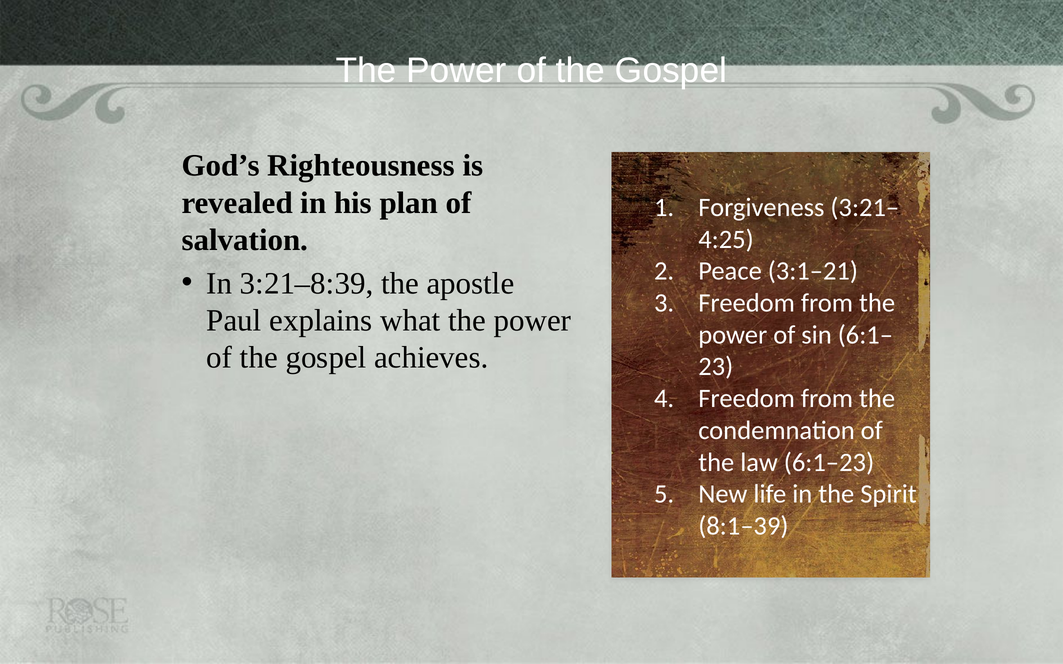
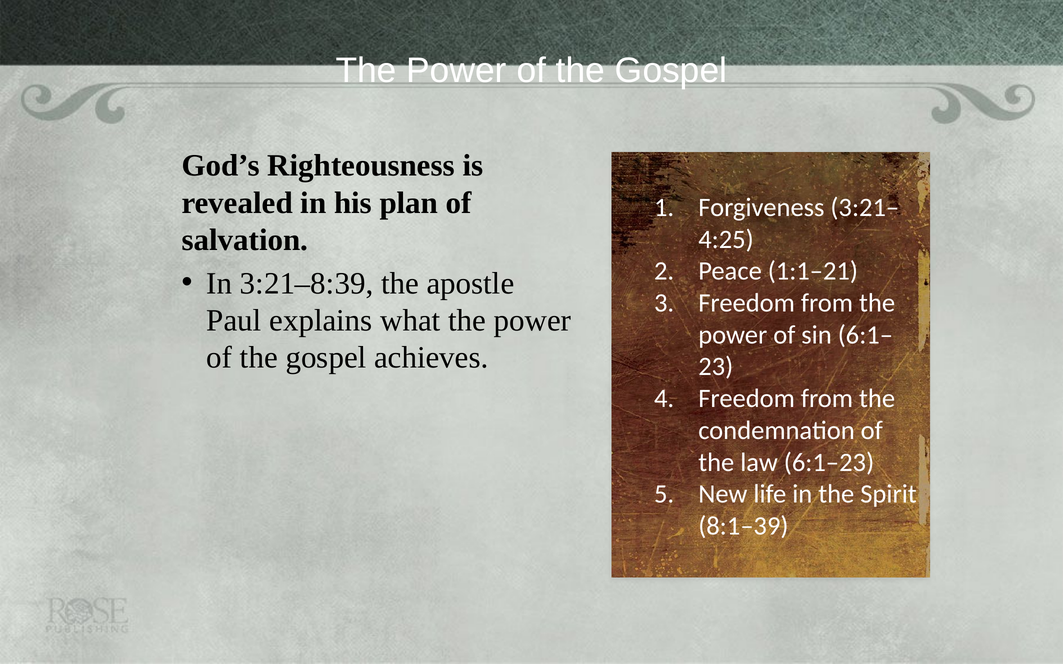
3:1–21: 3:1–21 -> 1:1–21
